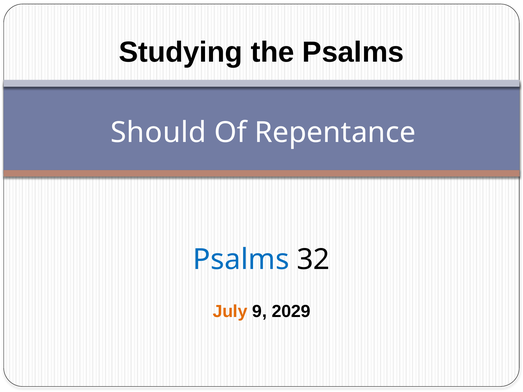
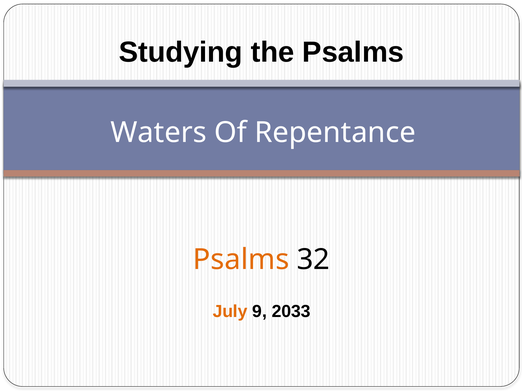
Should: Should -> Waters
Psalms at (241, 260) colour: blue -> orange
2029: 2029 -> 2033
